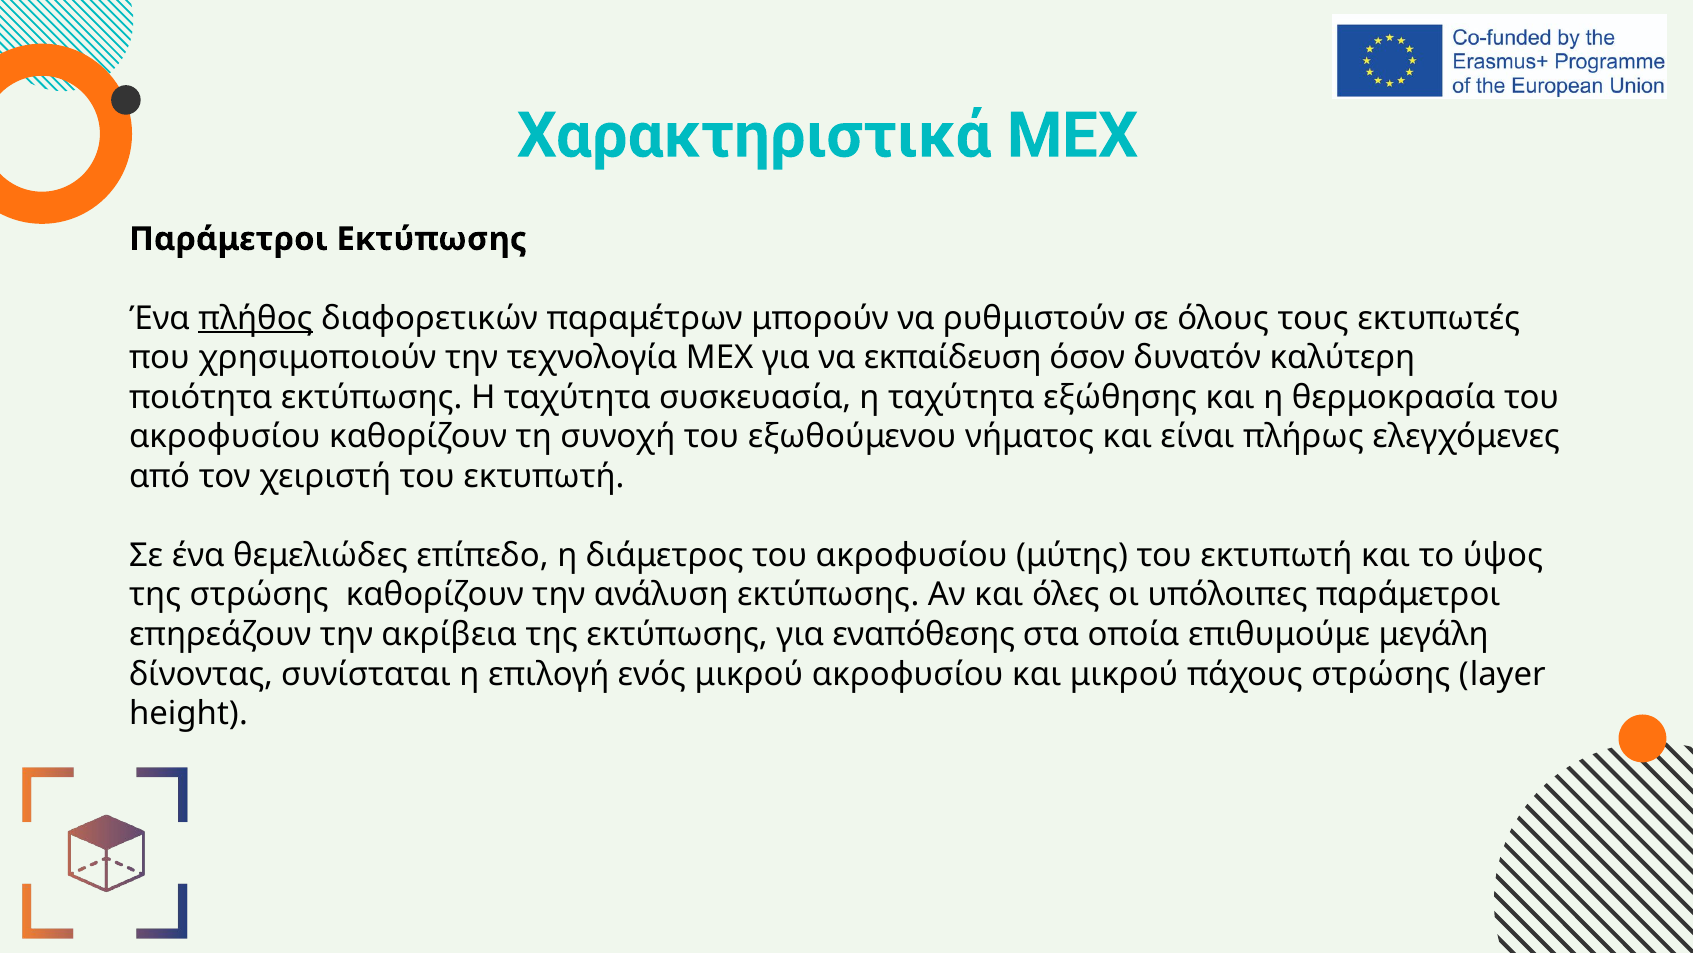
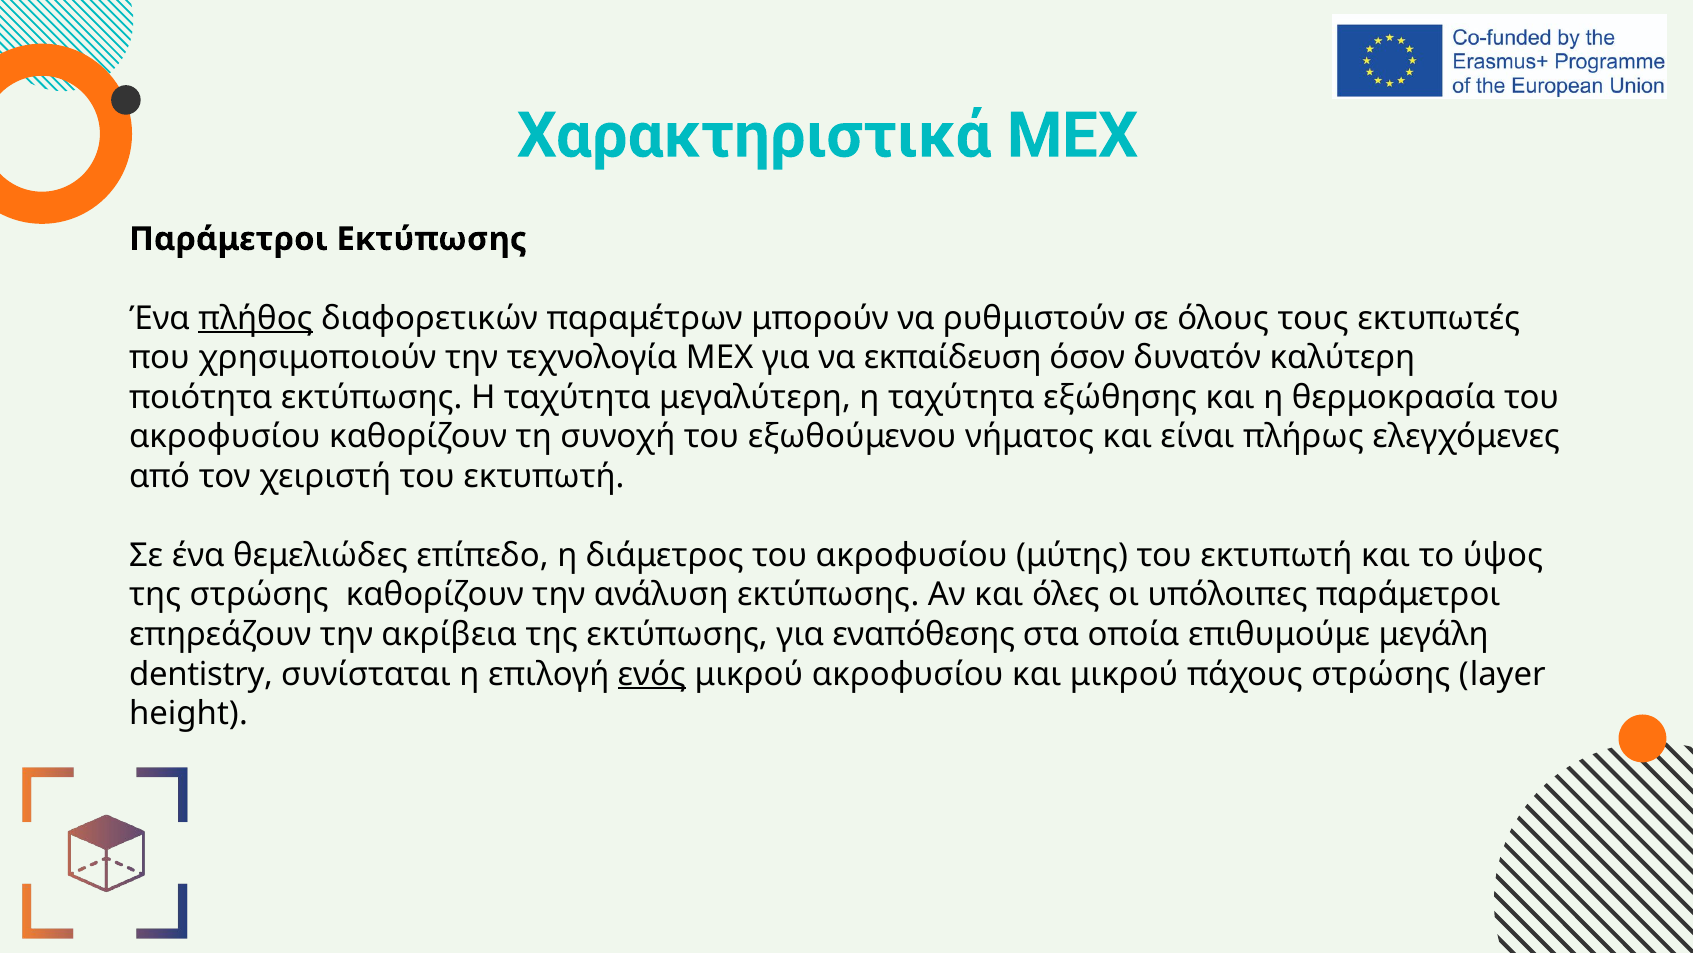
συσκευασία: συσκευασία -> μεγαλύτερη
δίνοντας: δίνοντας -> dentistry
ενός underline: none -> present
